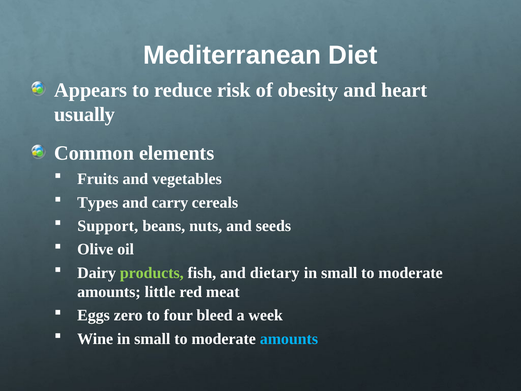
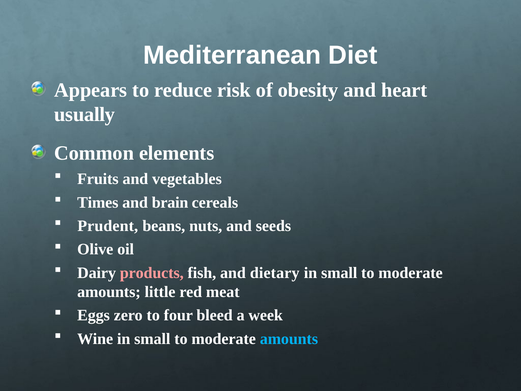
Types: Types -> Times
carry: carry -> brain
Support: Support -> Prudent
products colour: light green -> pink
